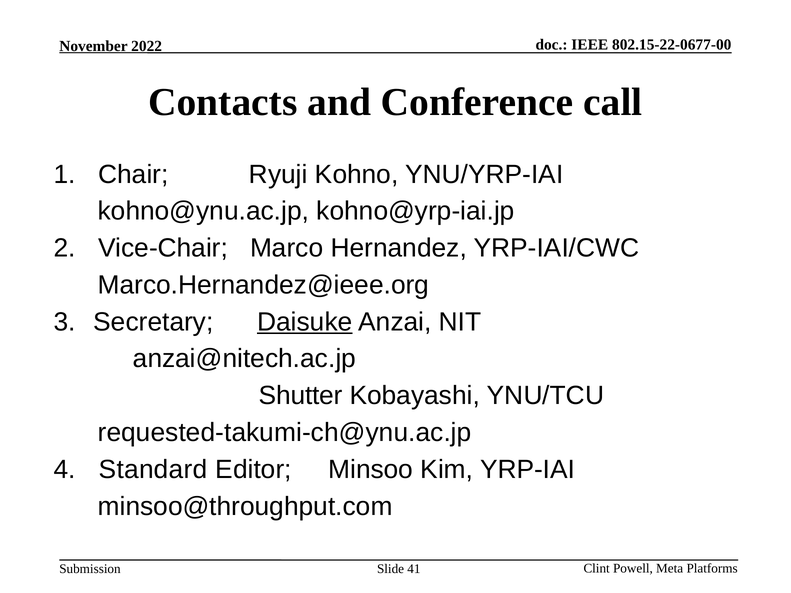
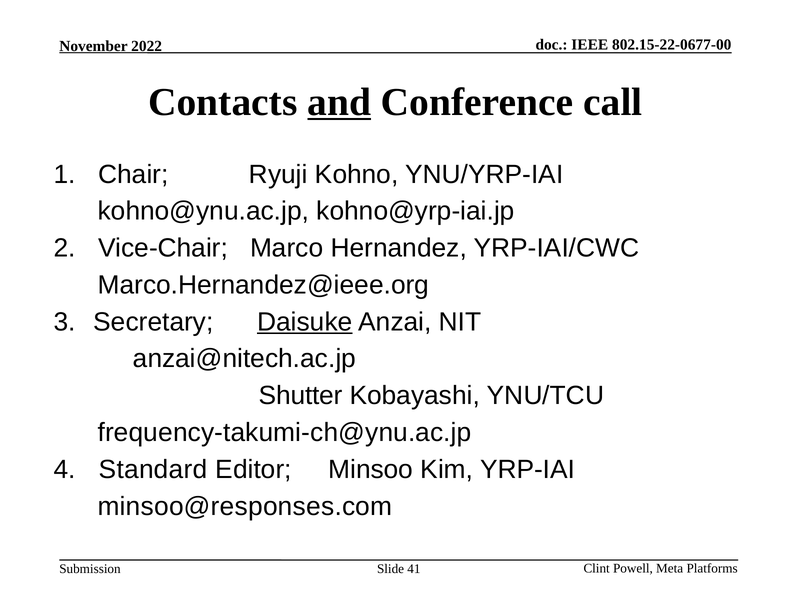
and underline: none -> present
requested-takumi-ch@ynu.ac.jp: requested-takumi-ch@ynu.ac.jp -> frequency-takumi-ch@ynu.ac.jp
minsoo@throughput.com: minsoo@throughput.com -> minsoo@responses.com
